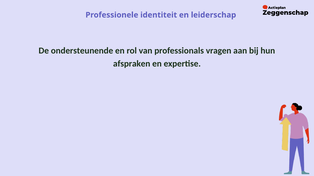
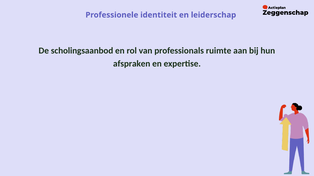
ondersteunende: ondersteunende -> scholingsaanbod
vragen: vragen -> ruimte
